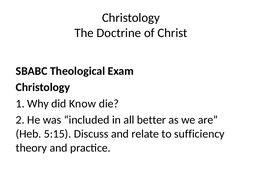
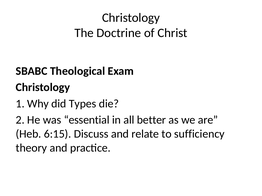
Know: Know -> Types
included: included -> essential
5:15: 5:15 -> 6:15
